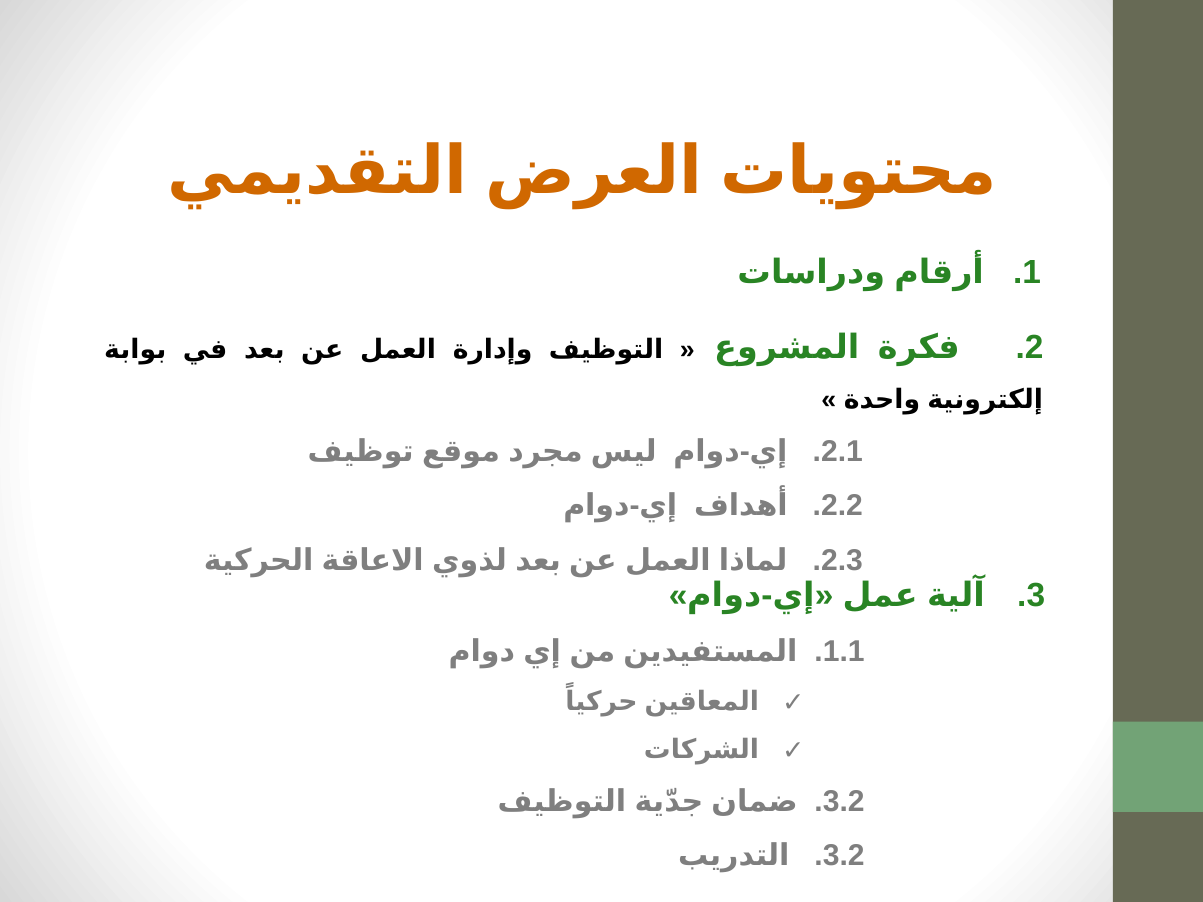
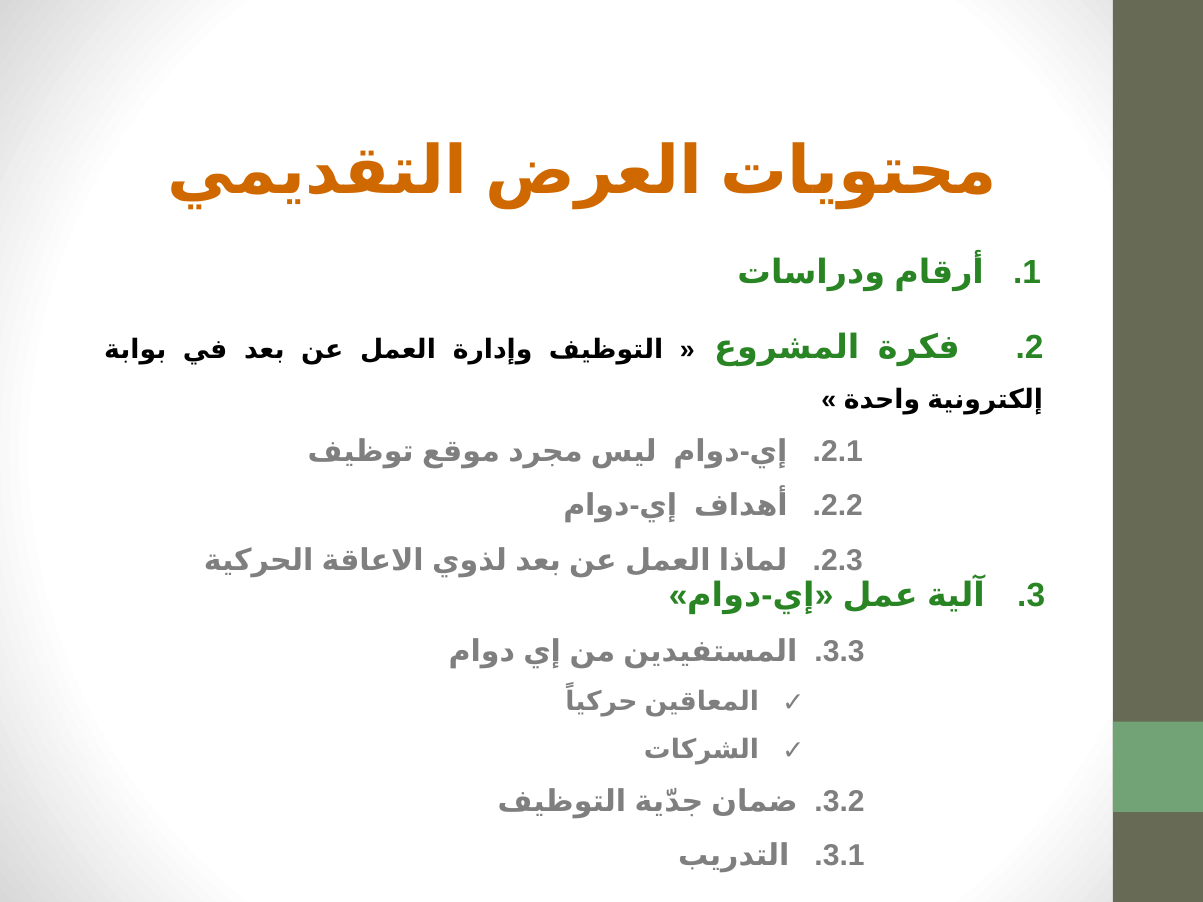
1.1: 1.1 -> 3.3
3.2 at (844, 856): 3.2 -> 3.1
